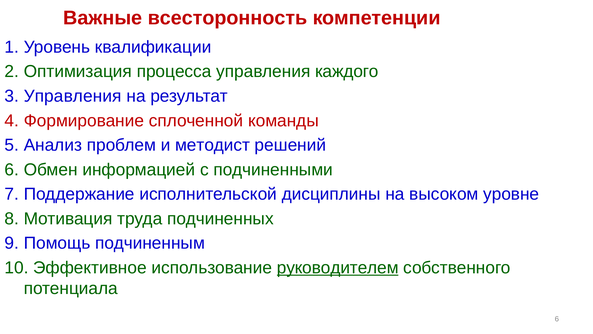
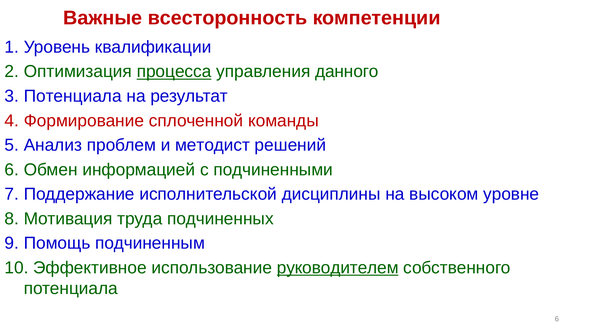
процесса underline: none -> present
каждого: каждого -> данного
Управления at (73, 96): Управления -> Потенциала
